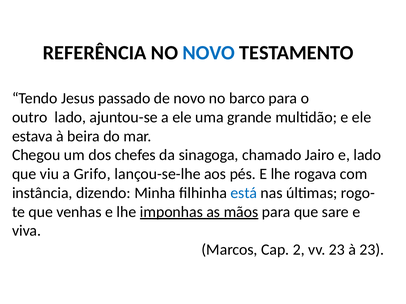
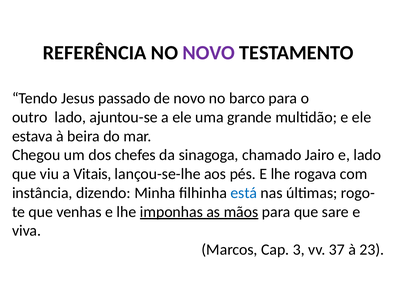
NOVO at (209, 53) colour: blue -> purple
Grifo: Grifo -> Vitais
2: 2 -> 3
vv 23: 23 -> 37
